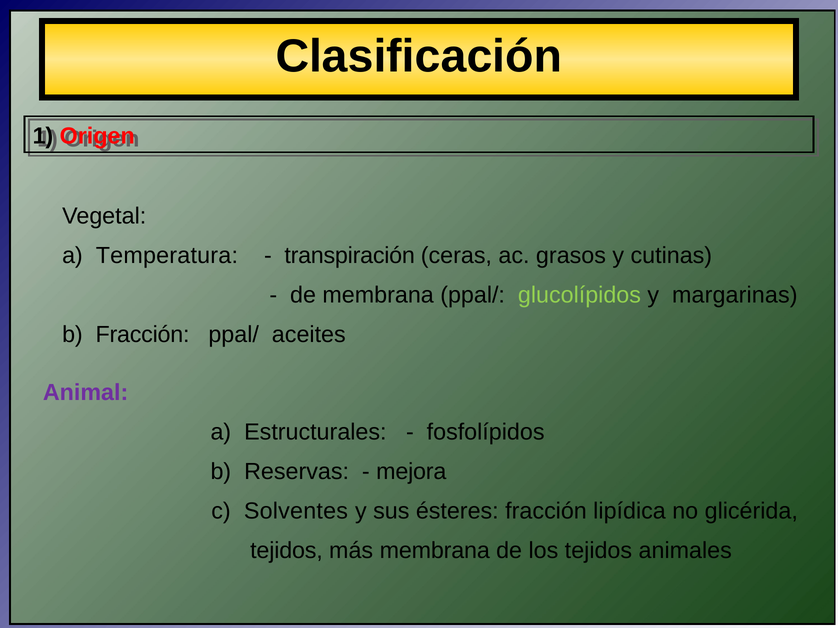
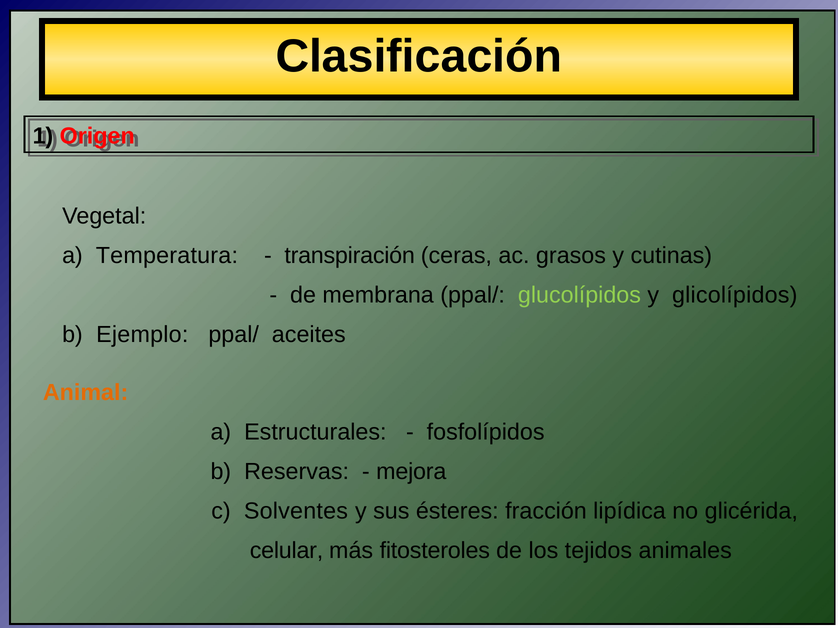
margarinas: margarinas -> glicolípidos
b Fracción: Fracción -> Ejemplo
Animal colour: purple -> orange
tejidos at (286, 551): tejidos -> celular
más membrana: membrana -> fitosteroles
